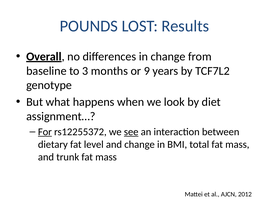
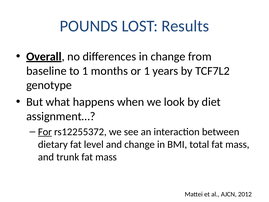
to 3: 3 -> 1
or 9: 9 -> 1
see underline: present -> none
